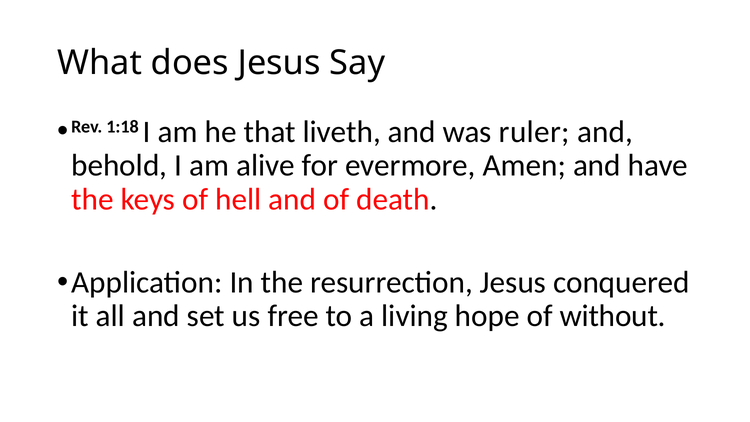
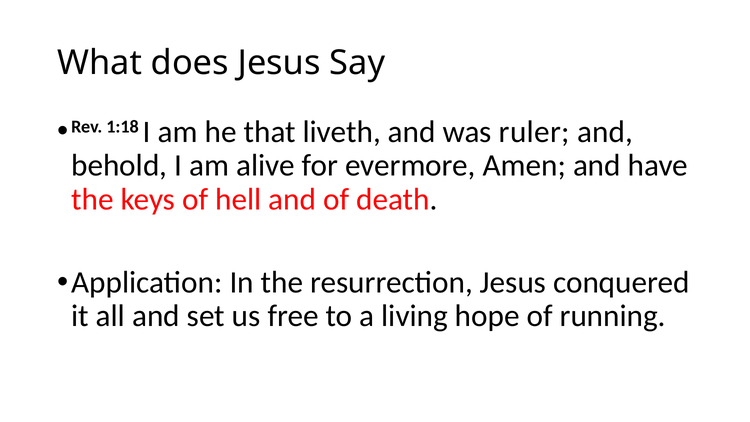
without: without -> running
